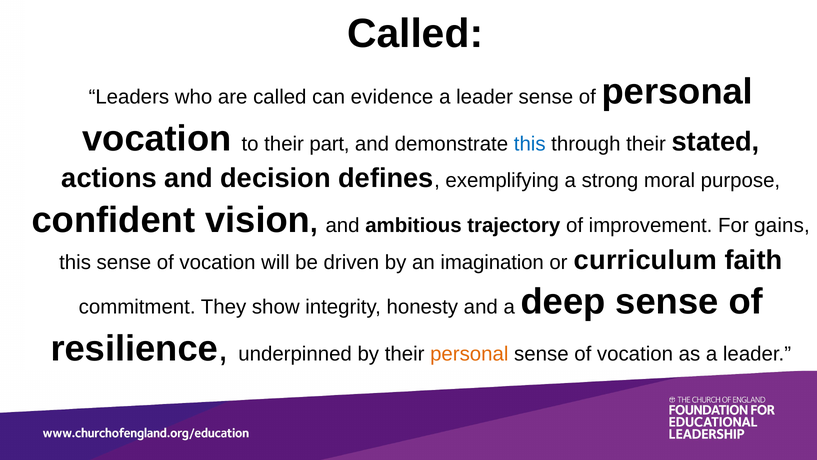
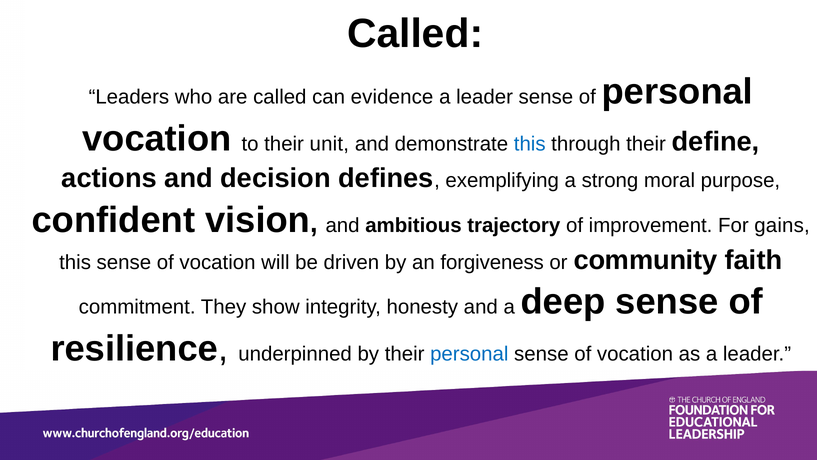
part: part -> unit
stated: stated -> define
imagination: imagination -> forgiveness
curriculum: curriculum -> community
personal at (469, 353) colour: orange -> blue
